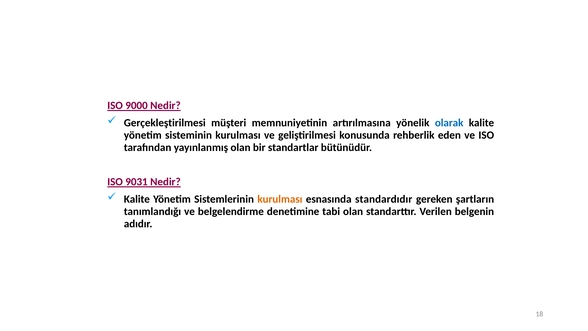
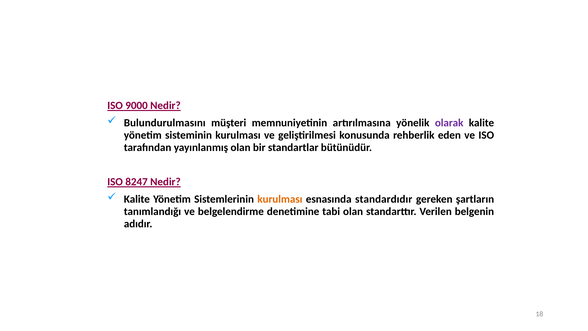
Gerçekleştirilmesi: Gerçekleştirilmesi -> Bulundurulmasını
olarak colour: blue -> purple
9031: 9031 -> 8247
